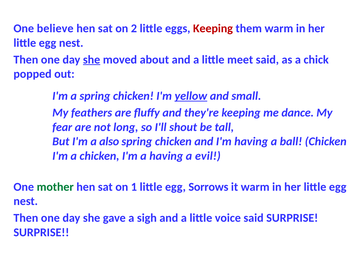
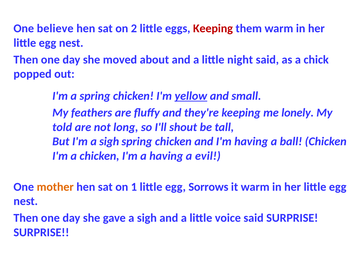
she at (92, 60) underline: present -> none
meet: meet -> night
dance: dance -> lonely
fear: fear -> told
I'm a also: also -> sigh
mother colour: green -> orange
